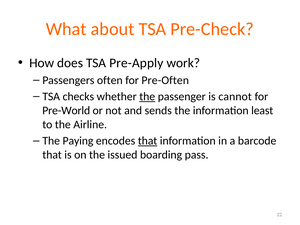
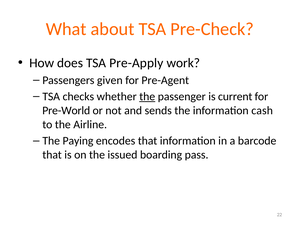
often: often -> given
Pre-Often: Pre-Often -> Pre-Agent
cannot: cannot -> current
least: least -> cash
that at (148, 141) underline: present -> none
